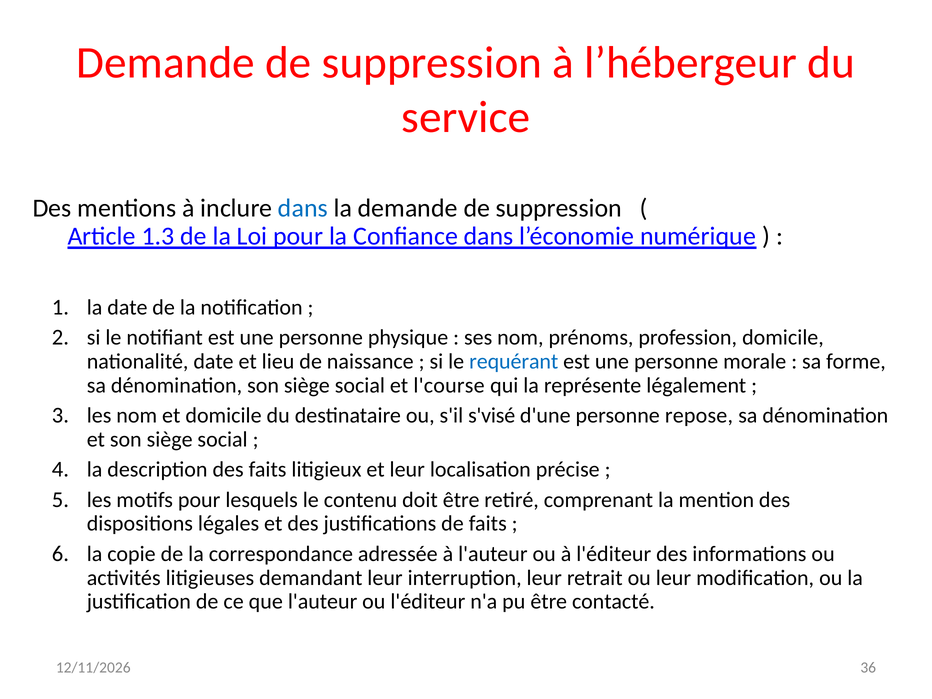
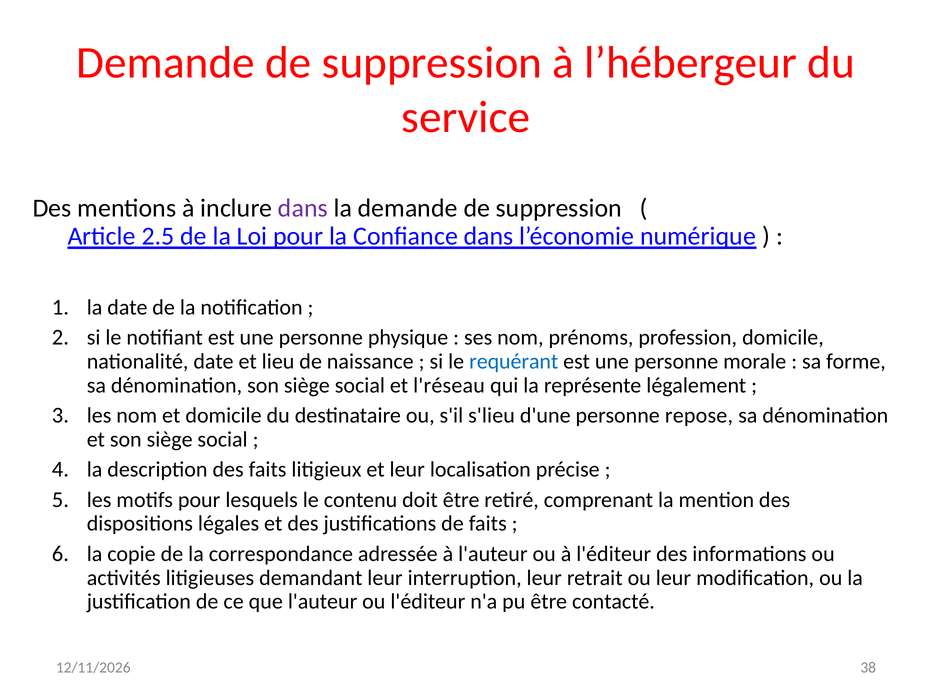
dans at (303, 208) colour: blue -> purple
1.3: 1.3 -> 2.5
l'course: l'course -> l'réseau
s'visé: s'visé -> s'lieu
36: 36 -> 38
